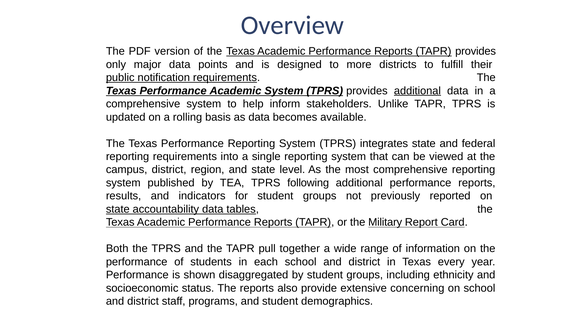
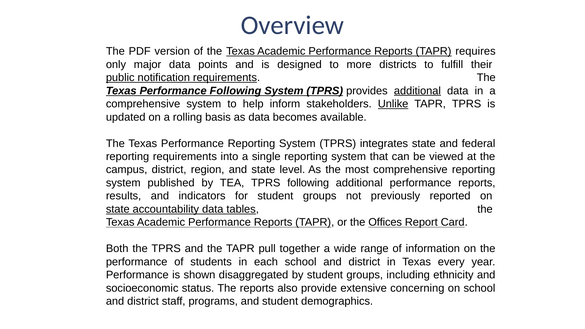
TAPR provides: provides -> requires
Performance Academic: Academic -> Following
Unlike underline: none -> present
Military: Military -> Offices
